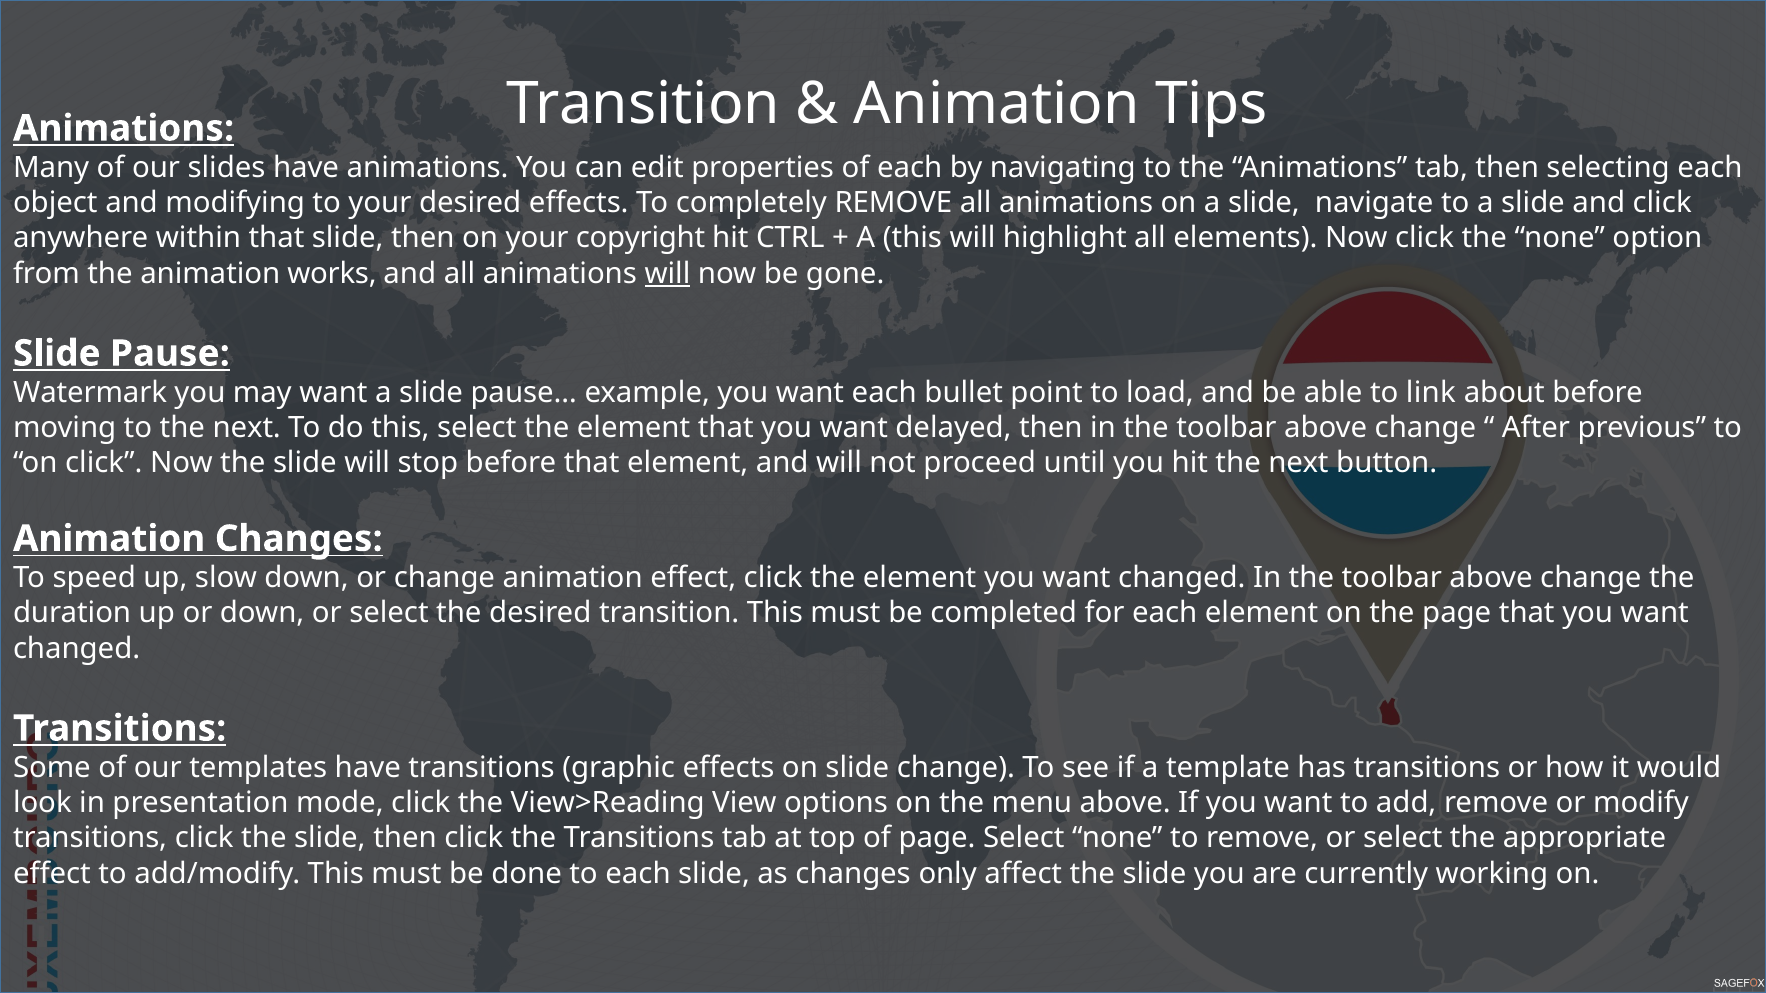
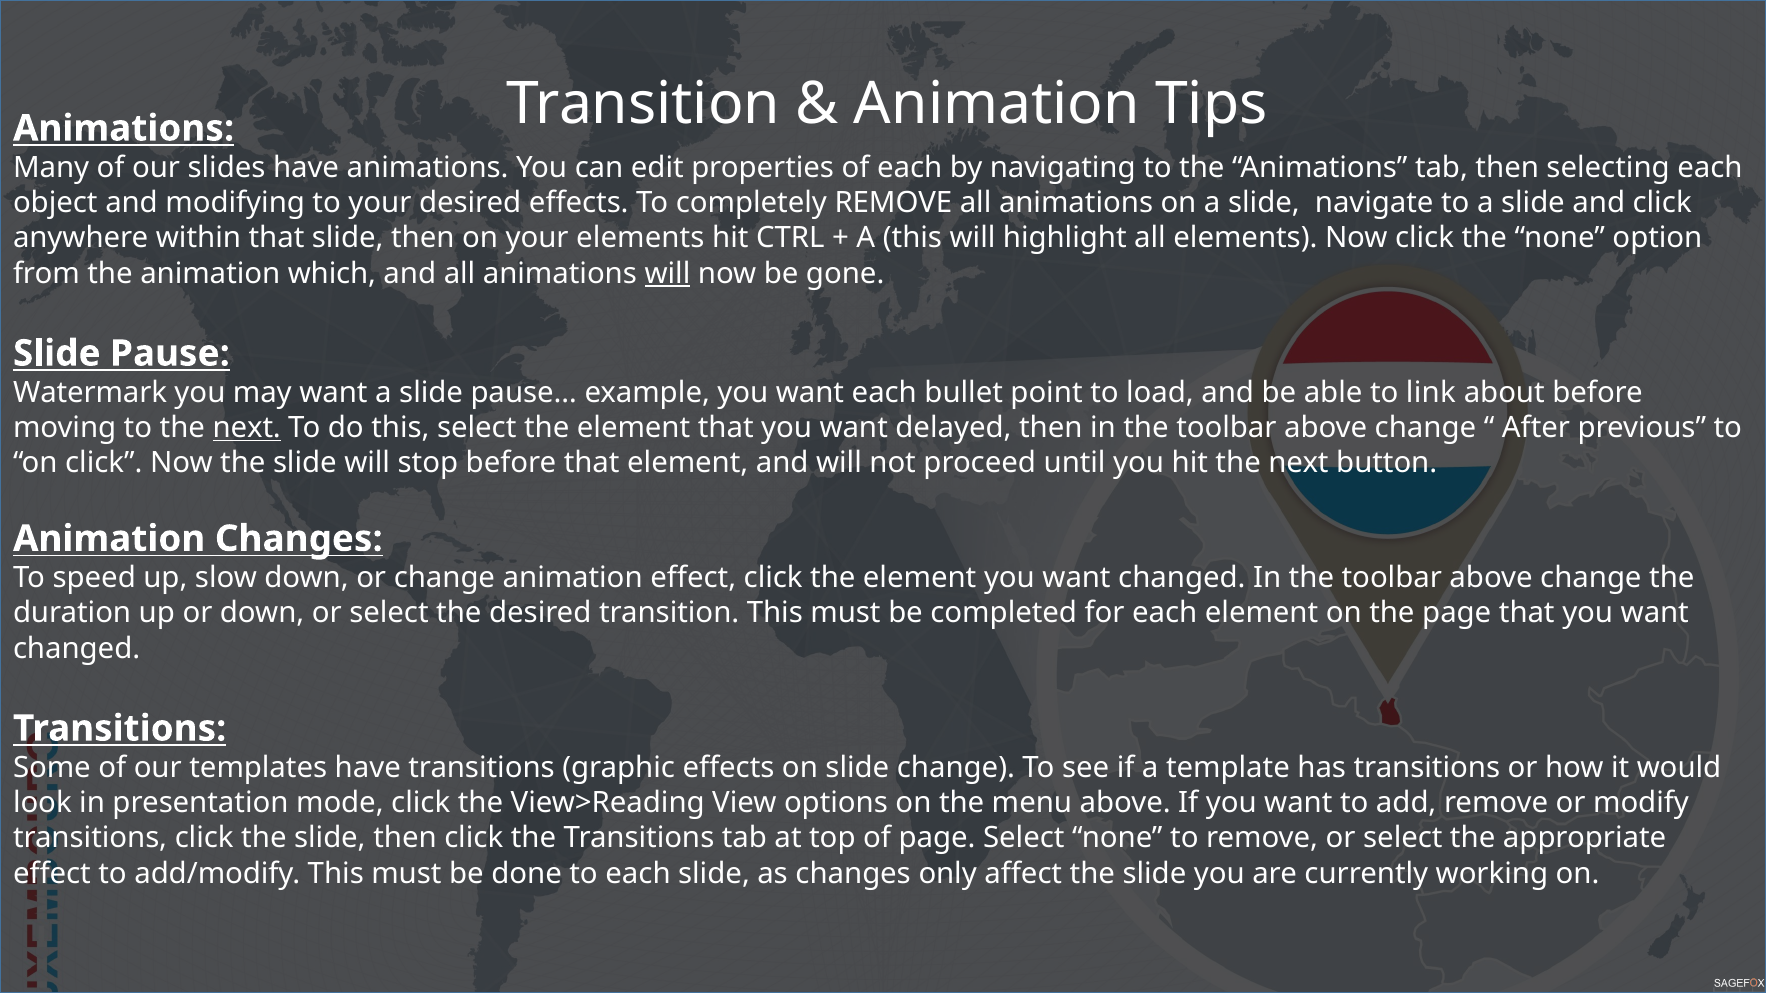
your copyright: copyright -> elements
works: works -> which
next at (247, 428) underline: none -> present
